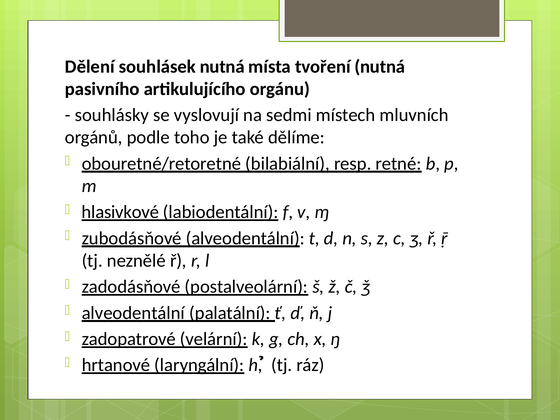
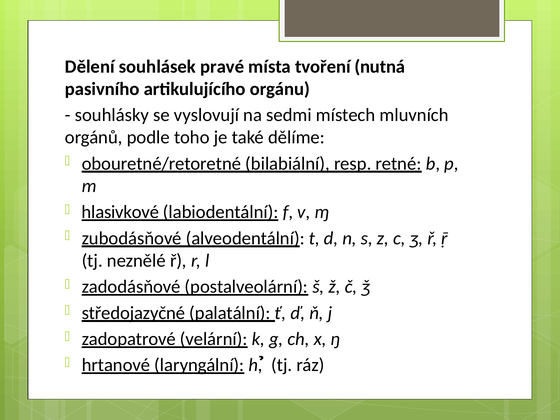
souhlásek nutná: nutná -> pravé
alveodentální at (133, 313): alveodentální -> středojazyčné
